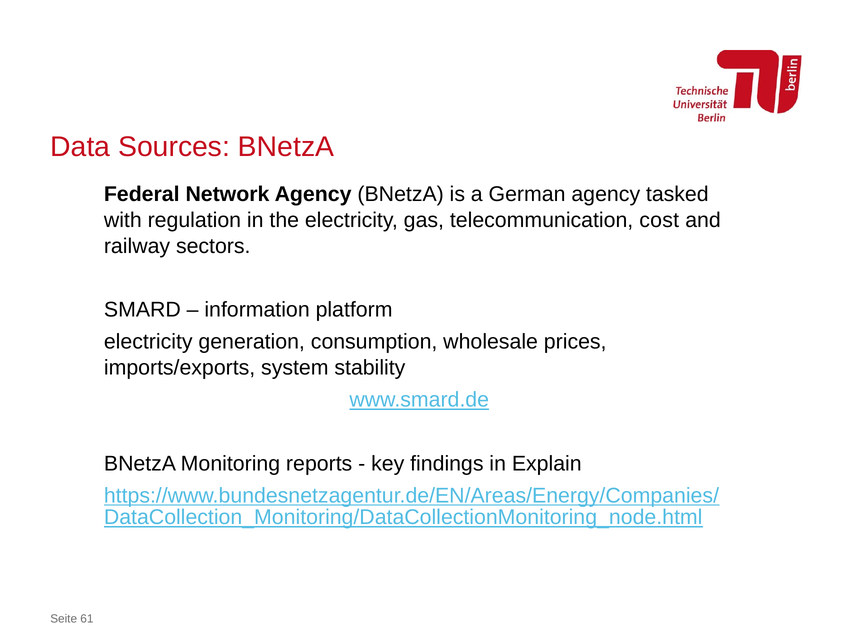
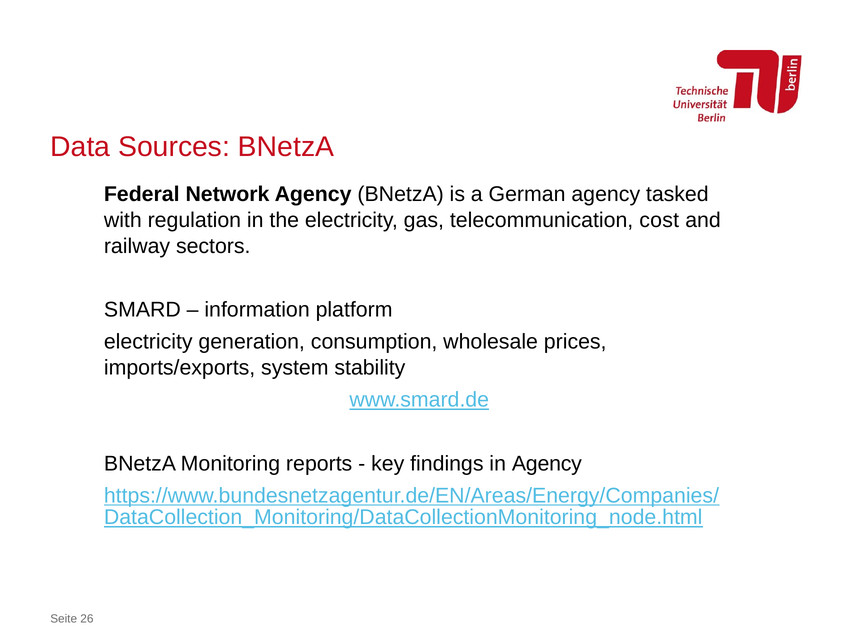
in Explain: Explain -> Agency
61: 61 -> 26
